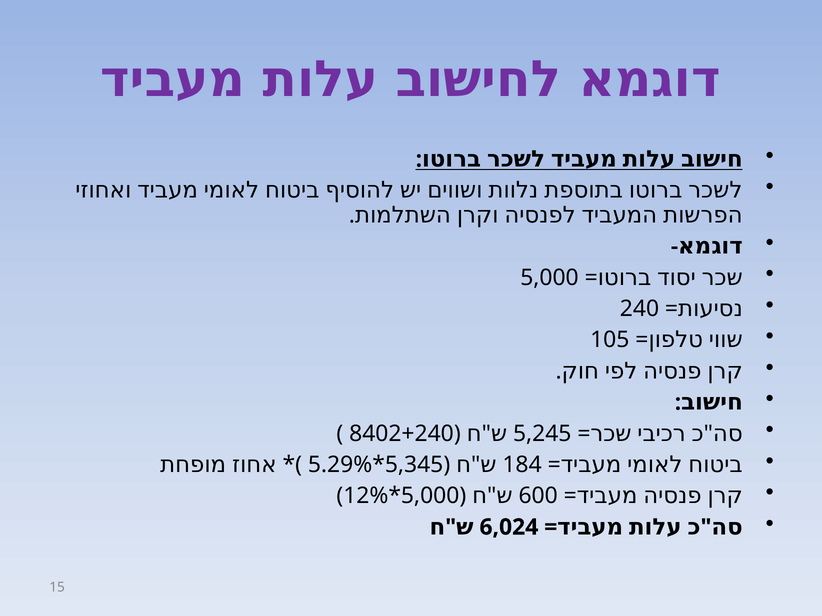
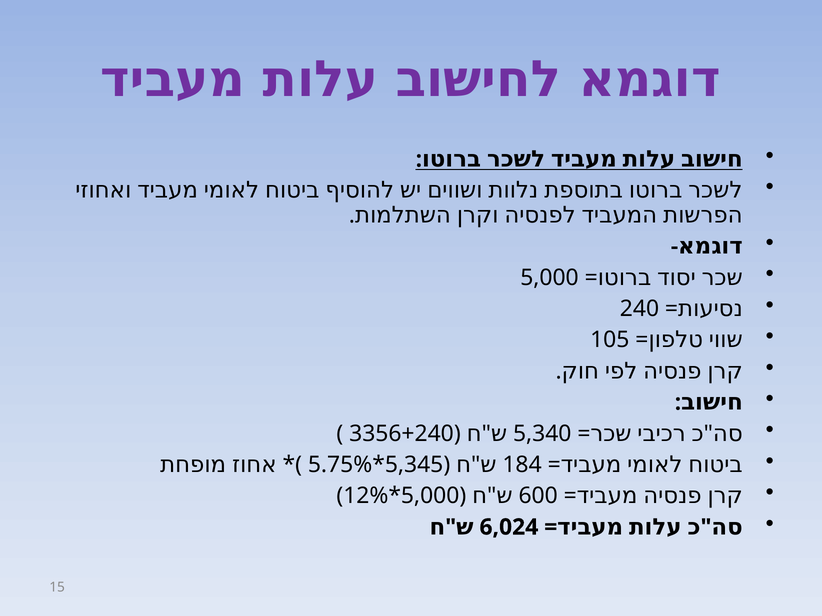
8402+240: 8402+240 -> 3356+240
5,245: 5,245 -> 5,340
5.29%: 5.29% -> 5.75%
